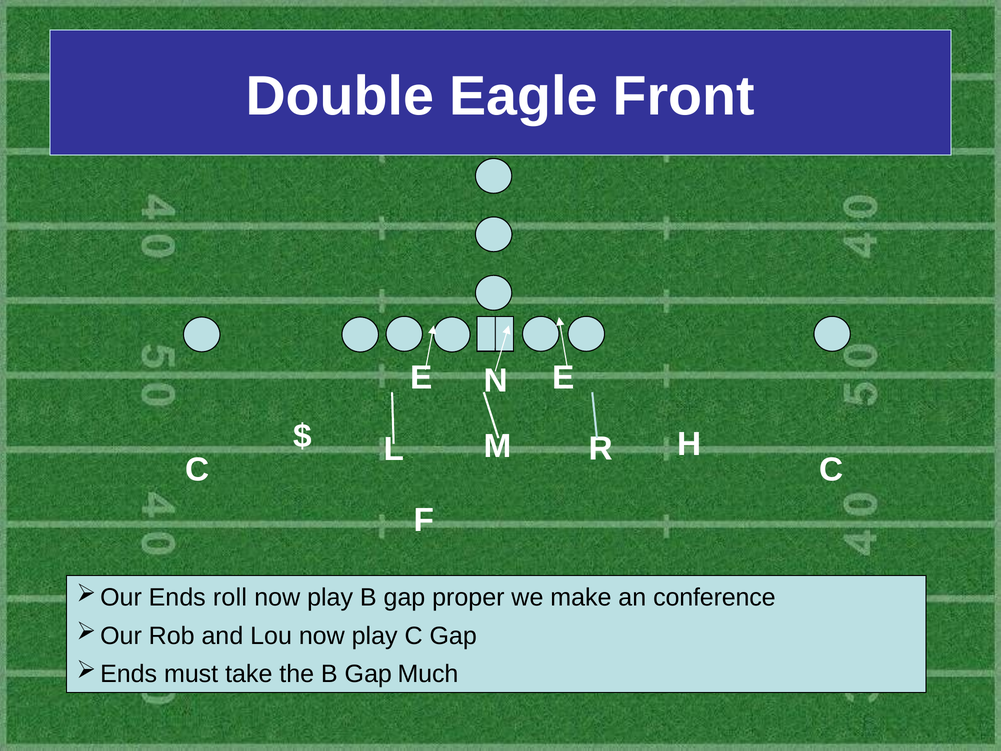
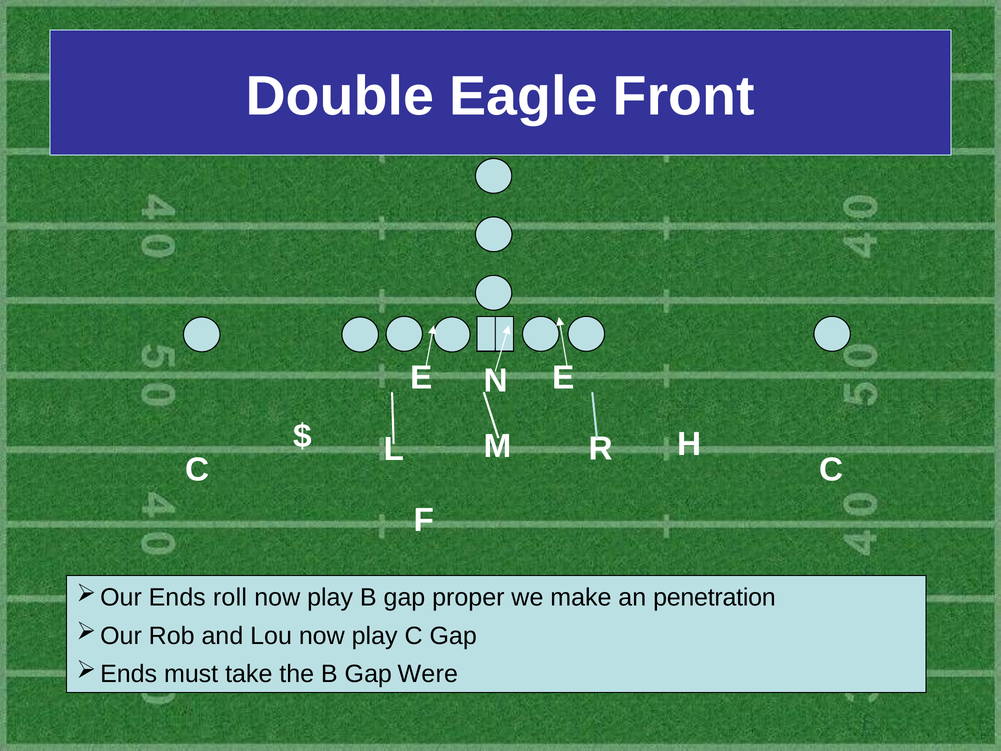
conference: conference -> penetration
Much: Much -> Were
